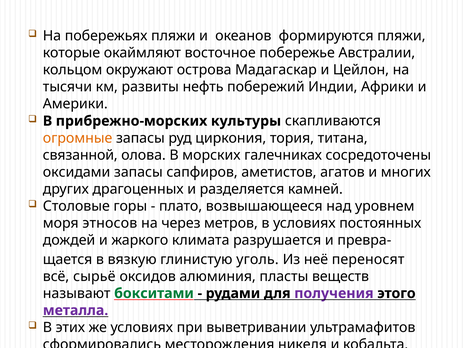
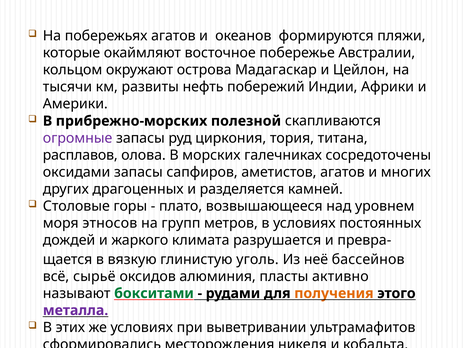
побережьях пляжи: пляжи -> агатов
культуры: культуры -> полезной
огромные colour: orange -> purple
связанной: связанной -> расплавов
через: через -> групп
переносят: переносят -> бассейнов
веществ: веществ -> активно
получения colour: purple -> orange
